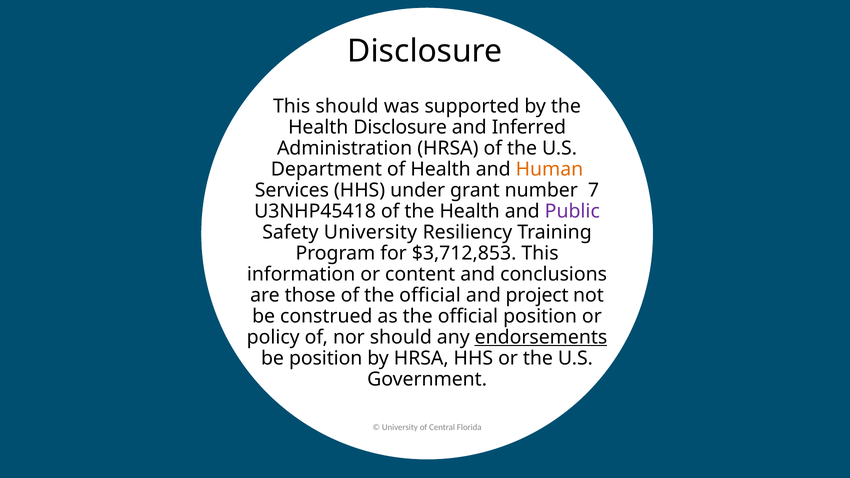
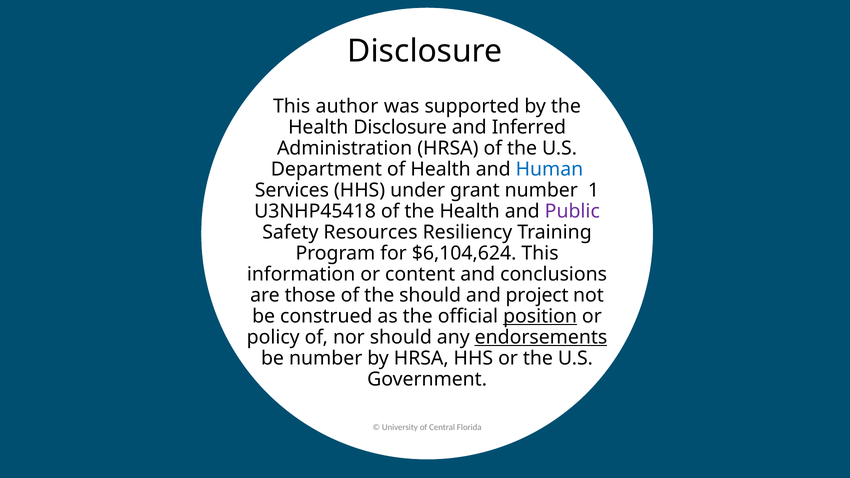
This should: should -> author
Human colour: orange -> blue
7: 7 -> 1
Safety University: University -> Resources
$3,712,853: $3,712,853 -> $6,104,624
of the official: official -> should
position at (540, 316) underline: none -> present
be position: position -> number
